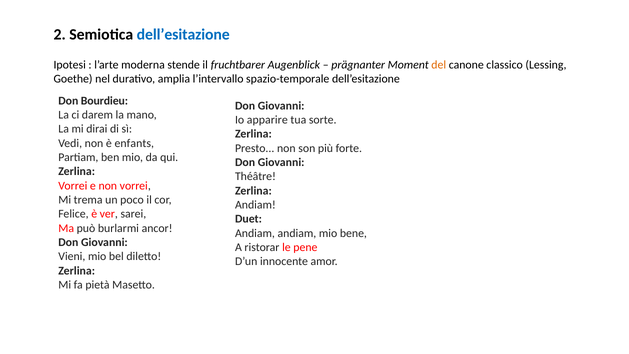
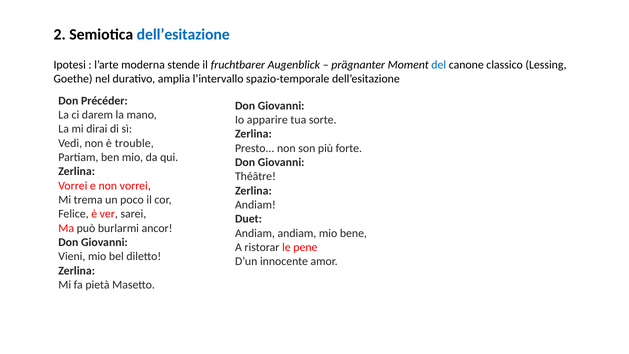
del colour: orange -> blue
Bourdieu: Bourdieu -> Précéder
enfants: enfants -> trouble
